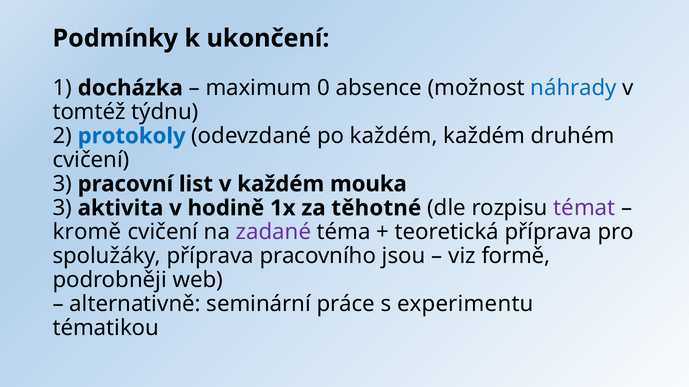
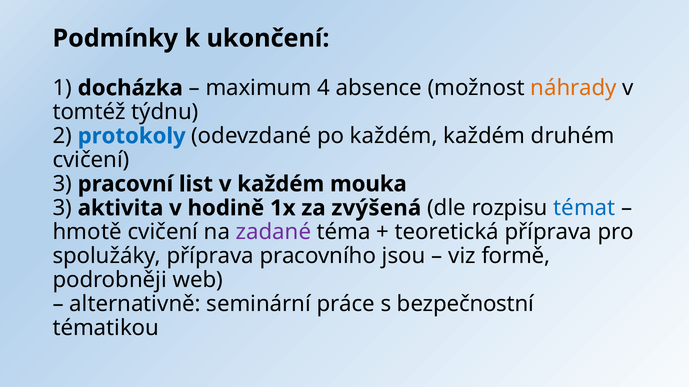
0: 0 -> 4
náhrady colour: blue -> orange
těhotné: těhotné -> zvýšená
témat colour: purple -> blue
kromě: kromě -> hmotě
experimentu: experimentu -> bezpečnostní
